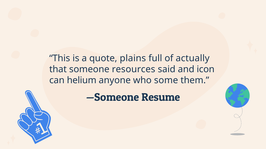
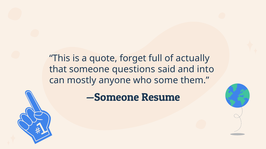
plains: plains -> forget
resources: resources -> questions
icon: icon -> into
helium: helium -> mostly
